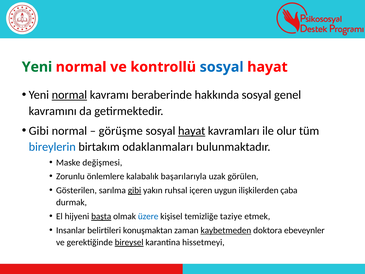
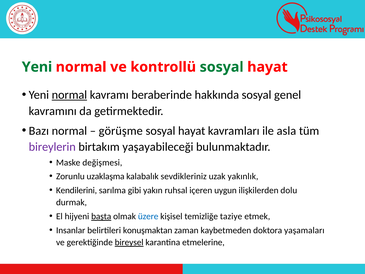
sosyal at (222, 67) colour: blue -> green
Gibi at (39, 131): Gibi -> Bazı
hayat at (192, 131) underline: present -> none
olur: olur -> asla
bireylerin colour: blue -> purple
odaklanmaları: odaklanmaları -> yaşayabileceği
önlemlere: önlemlere -> uzaklaşma
başarılarıyla: başarılarıyla -> sevdikleriniz
görülen: görülen -> yakınlık
Gösterilen: Gösterilen -> Kendilerini
gibi at (135, 190) underline: present -> none
çaba: çaba -> dolu
kaybetmeden underline: present -> none
ebeveynler: ebeveynler -> yaşamaları
hissetmeyi: hissetmeyi -> etmelerine
